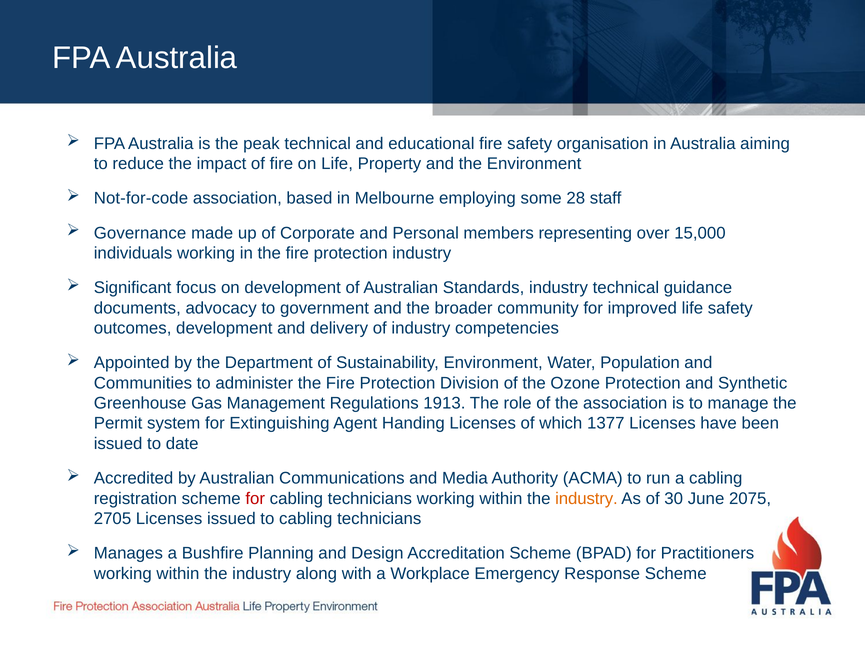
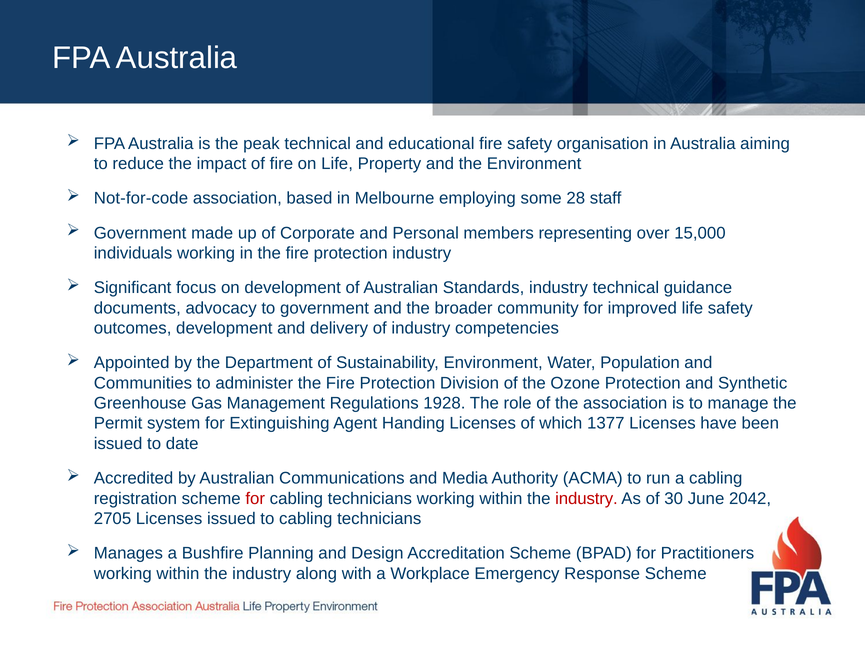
Governance at (140, 233): Governance -> Government
1913: 1913 -> 1928
industry at (587, 498) colour: orange -> red
2075: 2075 -> 2042
